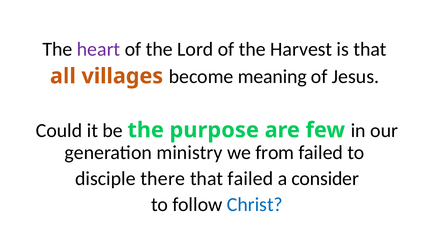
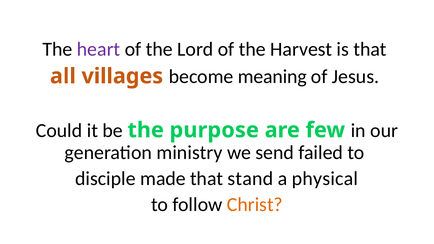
from: from -> send
there: there -> made
that failed: failed -> stand
consider: consider -> physical
Christ colour: blue -> orange
